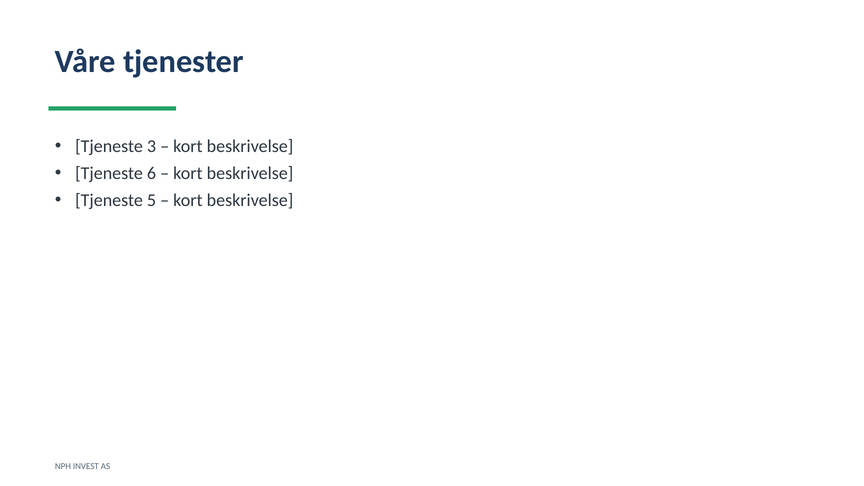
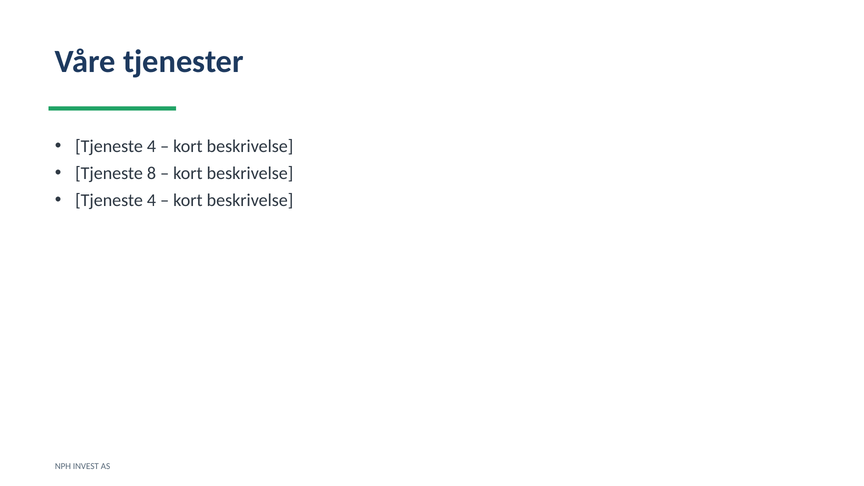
3 at (151, 146): 3 -> 4
6: 6 -> 8
5 at (151, 200): 5 -> 4
